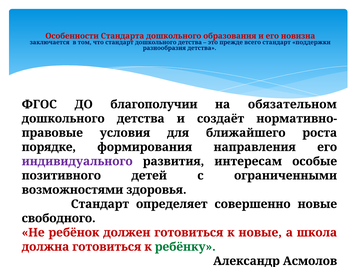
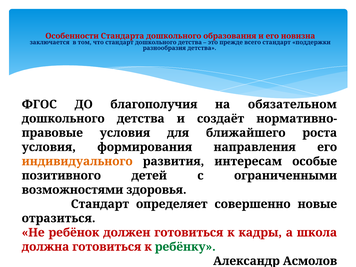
благополучии: благополучии -> благополучия
порядке at (49, 147): порядке -> условия
индивидуального colour: purple -> orange
свободного: свободного -> отразиться
к новые: новые -> кадры
